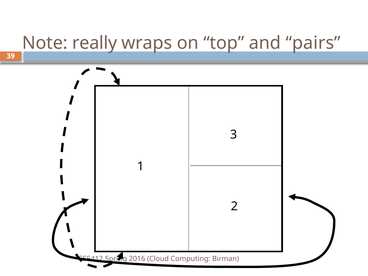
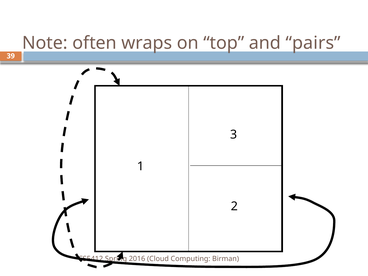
really: really -> often
